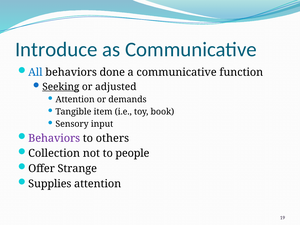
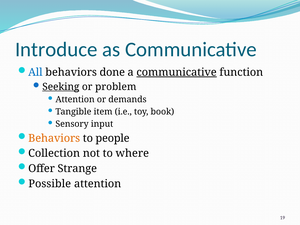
communicative at (177, 72) underline: none -> present
adjusted: adjusted -> problem
Behaviors at (54, 138) colour: purple -> orange
others: others -> people
people: people -> where
Supplies: Supplies -> Possible
